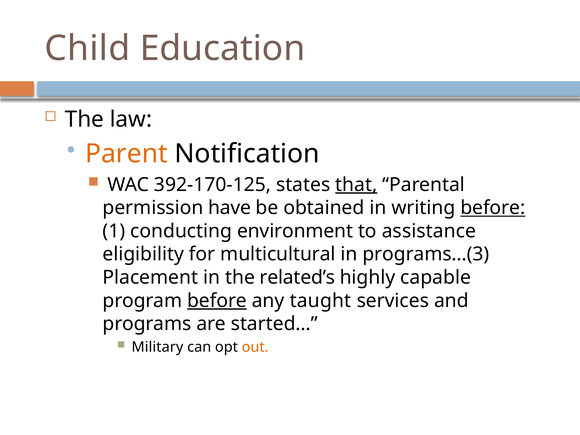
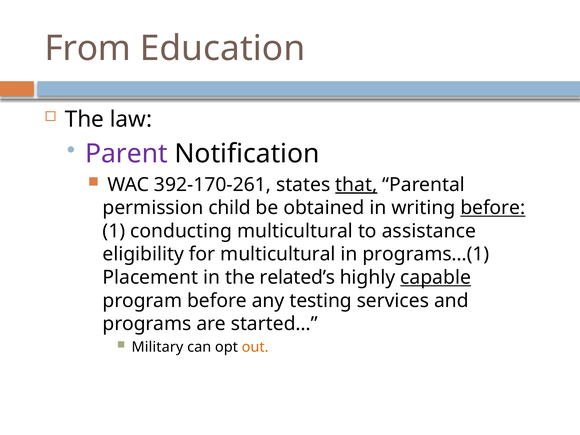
Child: Child -> From
Parent colour: orange -> purple
392-170-125: 392-170-125 -> 392-170-261
have: have -> child
conducting environment: environment -> multicultural
programs…(3: programs…(3 -> programs…(1
capable underline: none -> present
before at (217, 301) underline: present -> none
taught: taught -> testing
